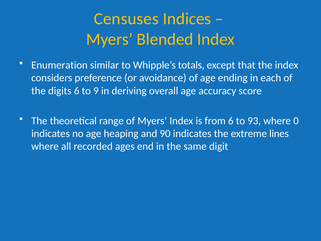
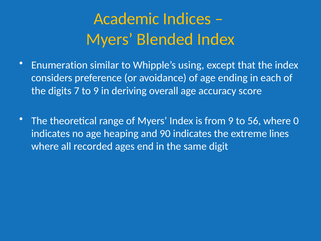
Censuses: Censuses -> Academic
totals: totals -> using
digits 6: 6 -> 7
from 6: 6 -> 9
93: 93 -> 56
